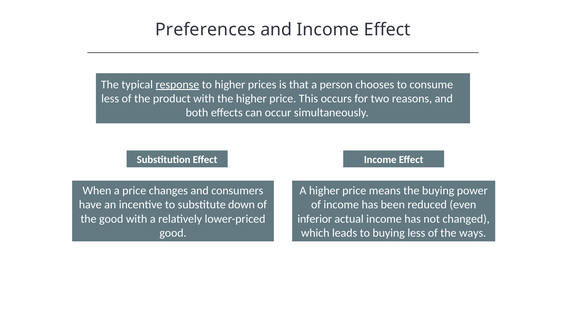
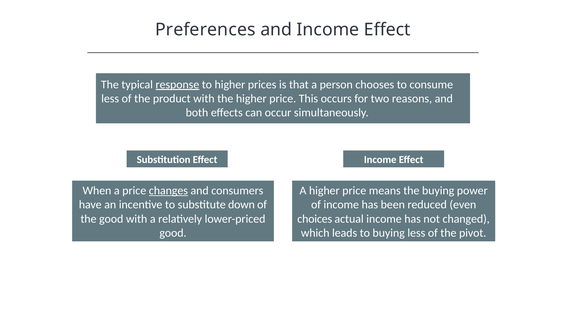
changes underline: none -> present
inferior: inferior -> choices
ways: ways -> pivot
